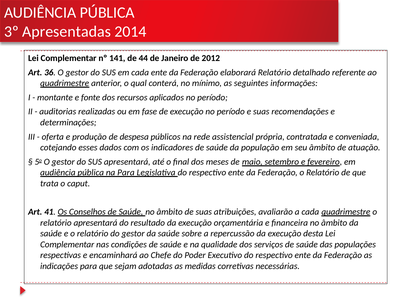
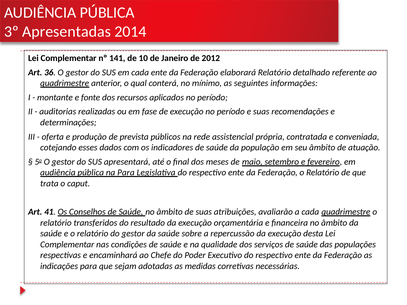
44: 44 -> 10
despesa: despesa -> prevista
relatório apresentará: apresentará -> transferidos
